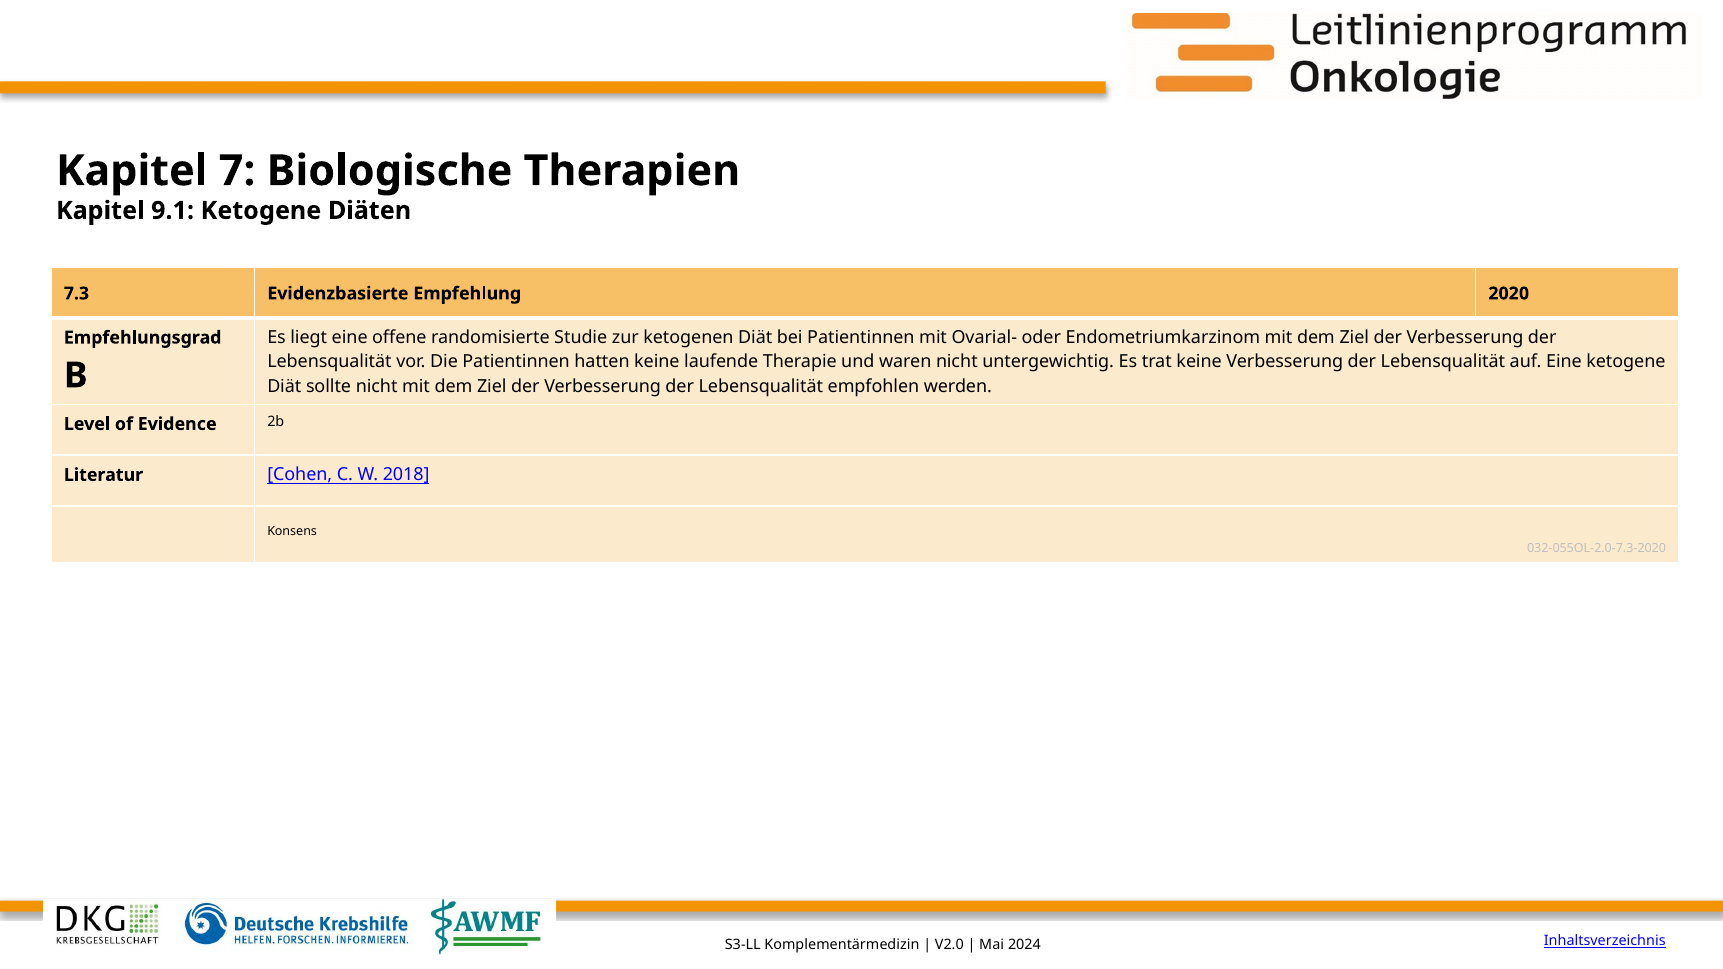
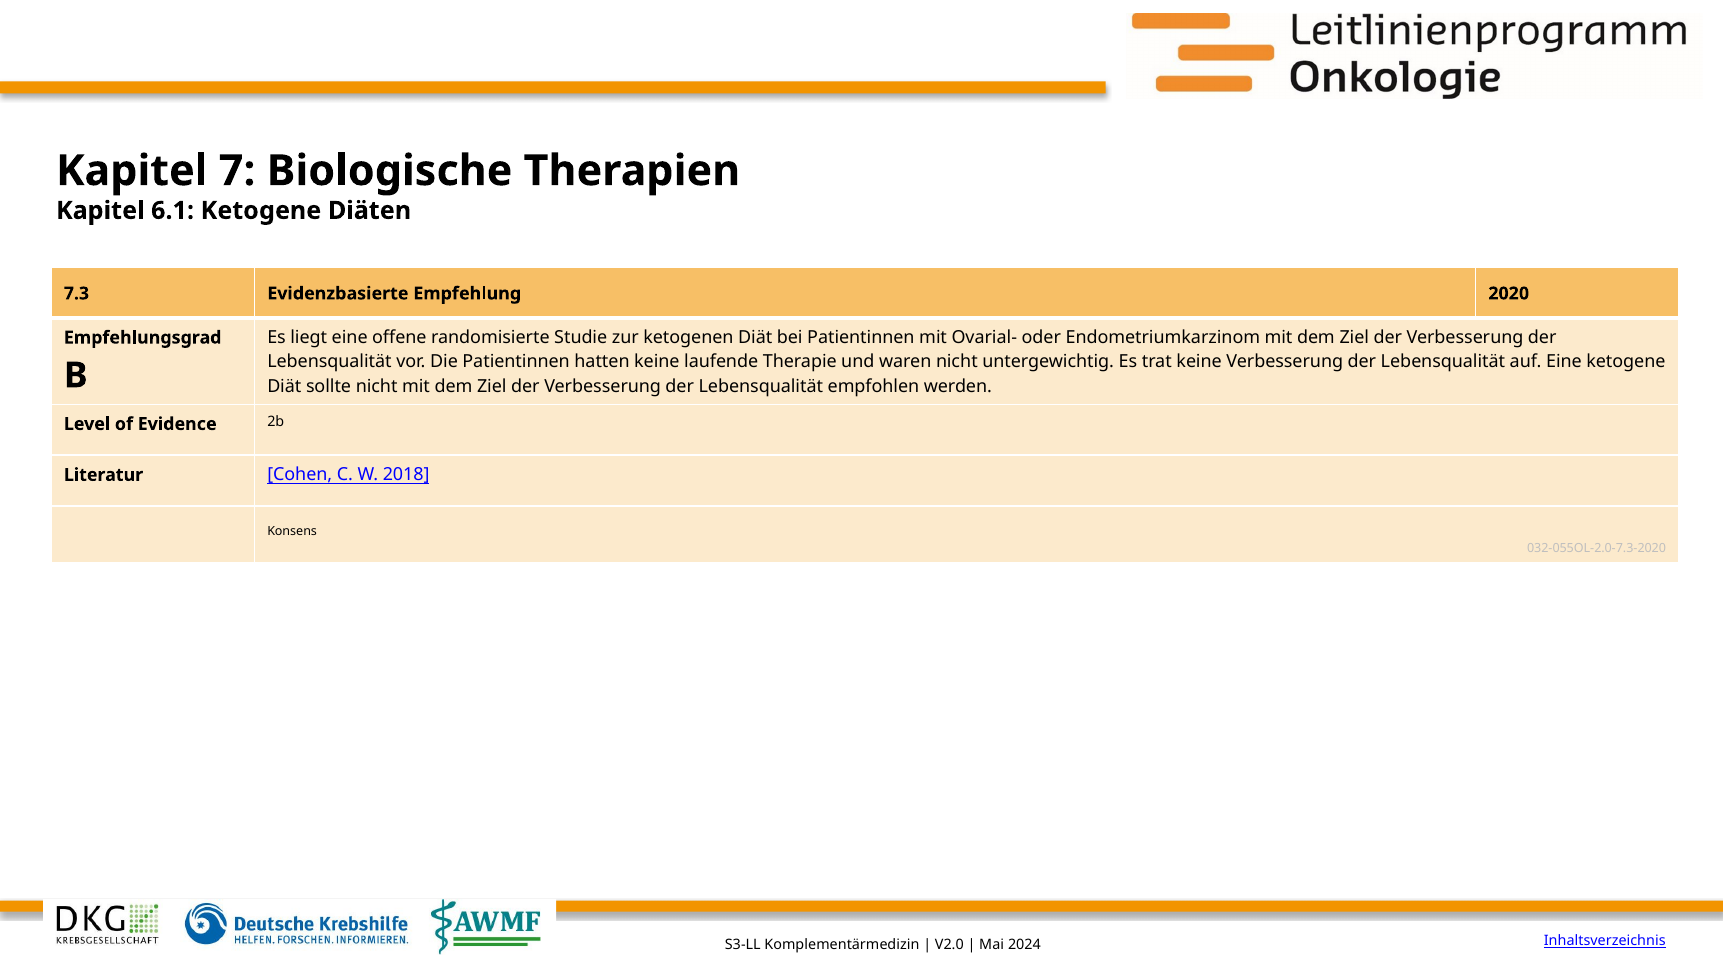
9.1: 9.1 -> 6.1
